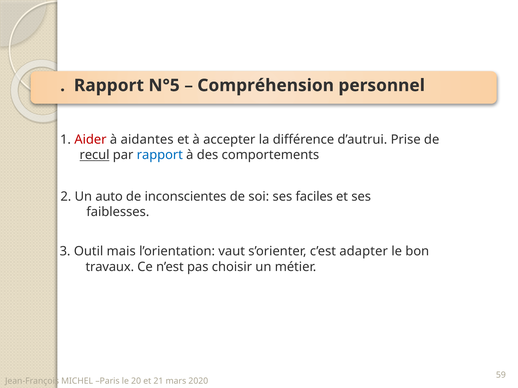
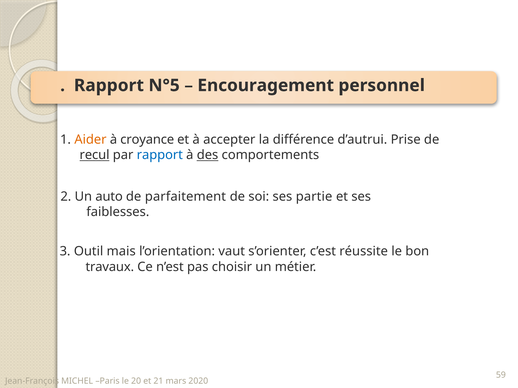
Compréhension: Compréhension -> Encouragement
Aider colour: red -> orange
aidantes: aidantes -> croyance
des underline: none -> present
inconscientes: inconscientes -> parfaitement
faciles: faciles -> partie
adapter: adapter -> réussite
